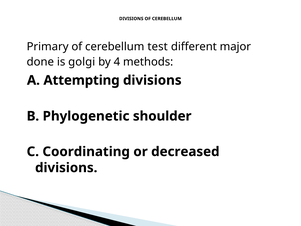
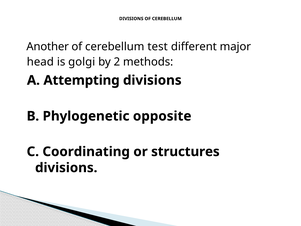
Primary: Primary -> Another
done: done -> head
4: 4 -> 2
shoulder: shoulder -> opposite
decreased: decreased -> structures
